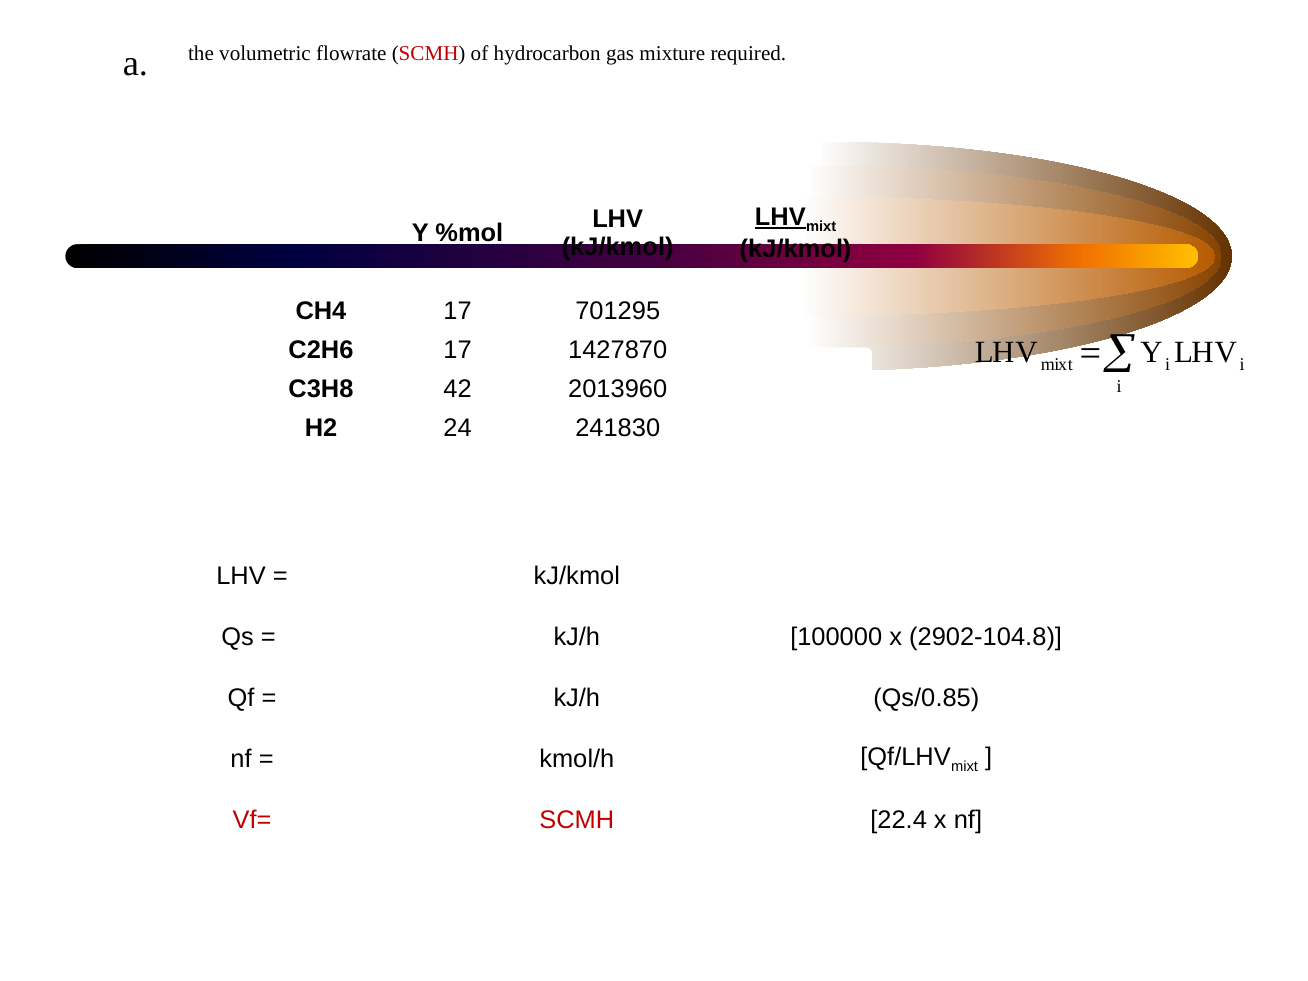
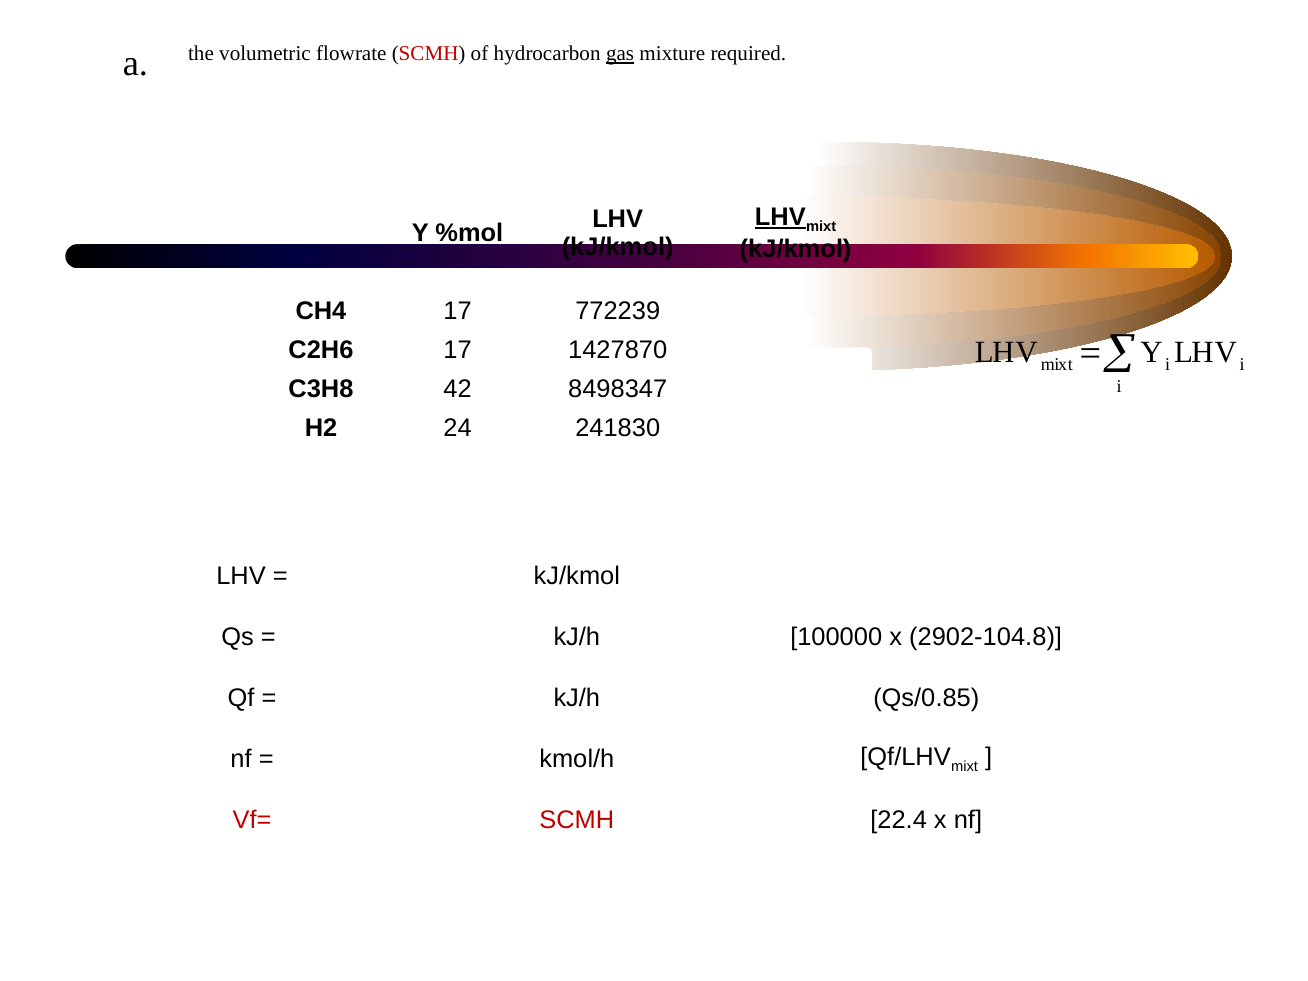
gas underline: none -> present
701295: 701295 -> 772239
2013960: 2013960 -> 8498347
